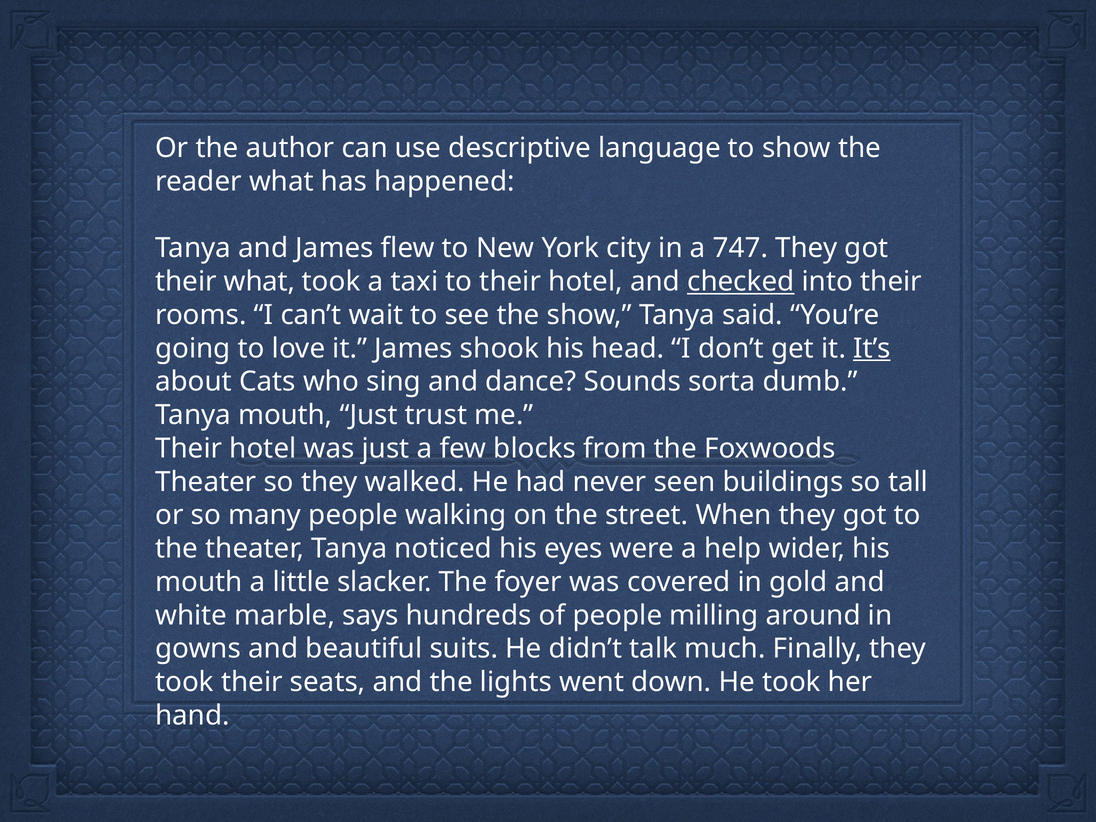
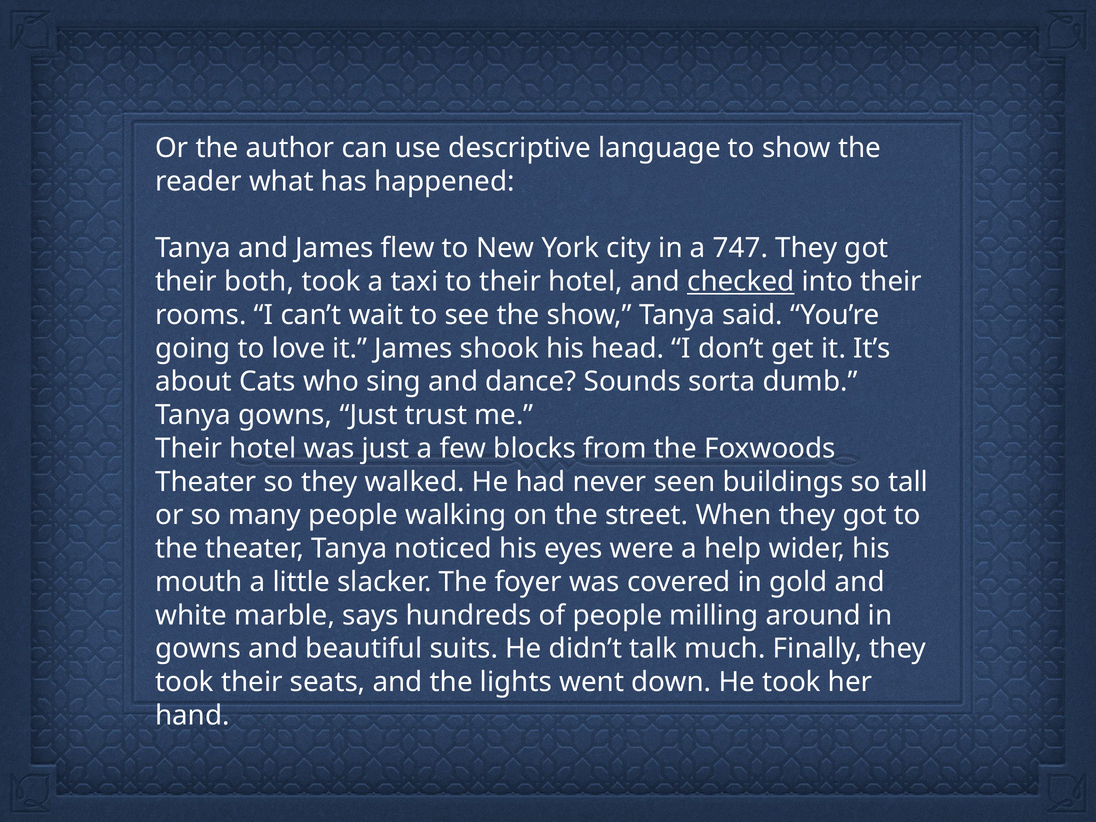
their what: what -> both
It’s underline: present -> none
Tanya mouth: mouth -> gowns
